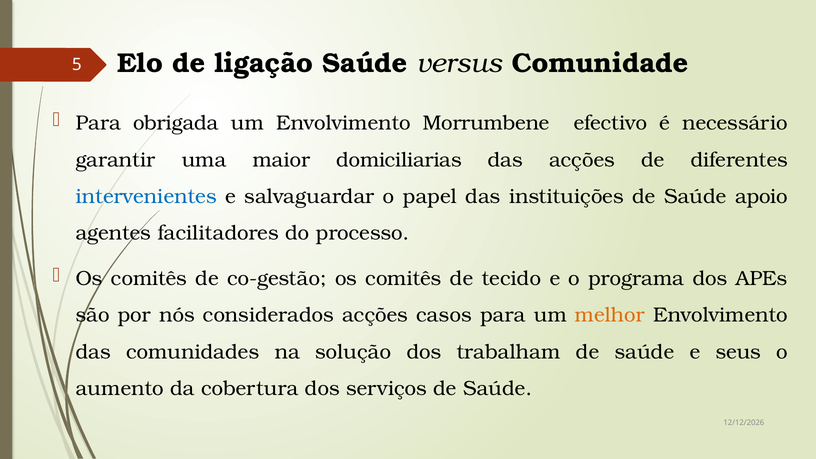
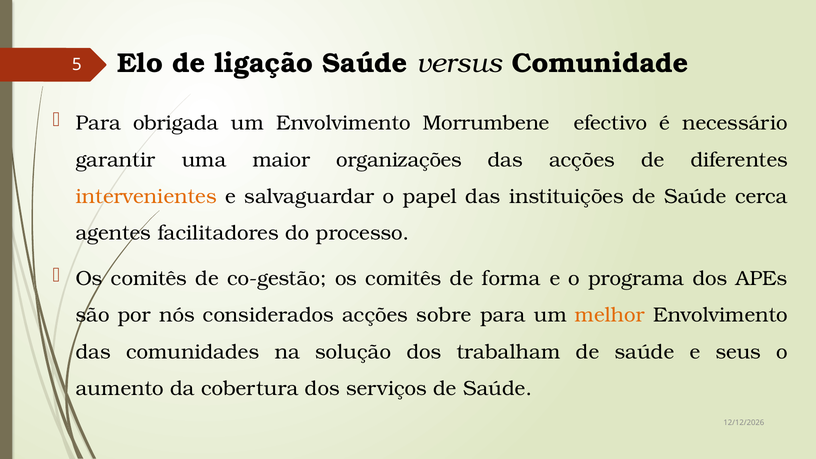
domiciliarias: domiciliarias -> organizações
intervenientes colour: blue -> orange
apoio: apoio -> cerca
tecido: tecido -> forma
casos: casos -> sobre
